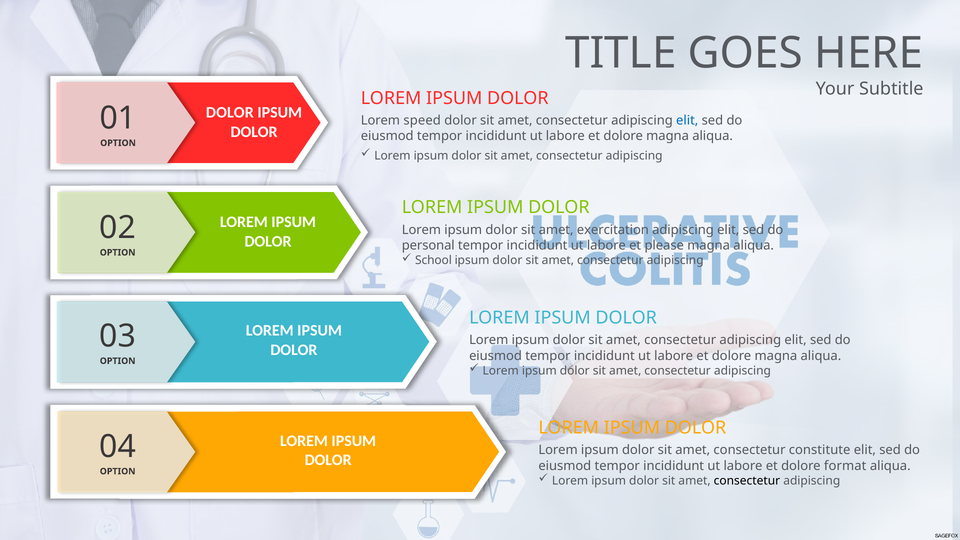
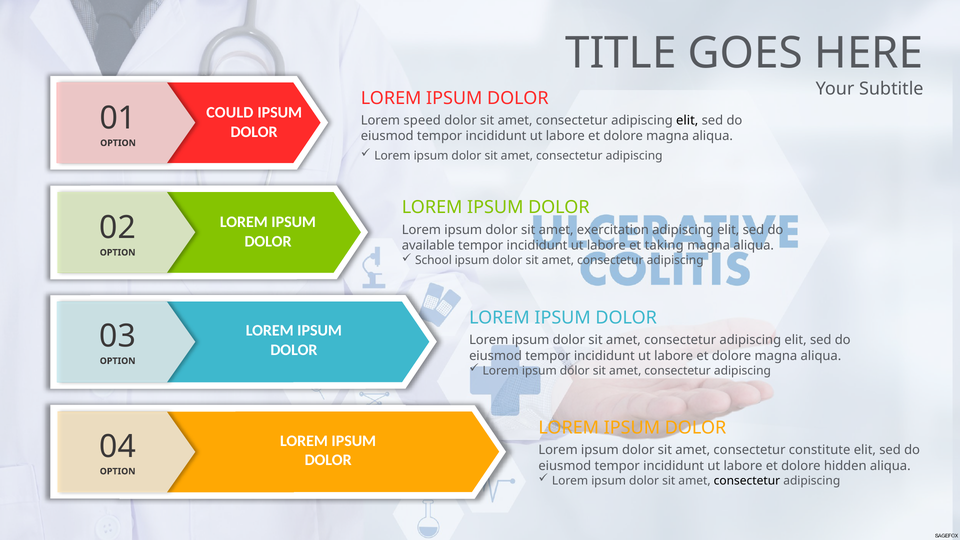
DOLOR at (230, 113): DOLOR -> COULD
elit at (687, 121) colour: blue -> black
personal: personal -> available
please: please -> taking
format: format -> hidden
